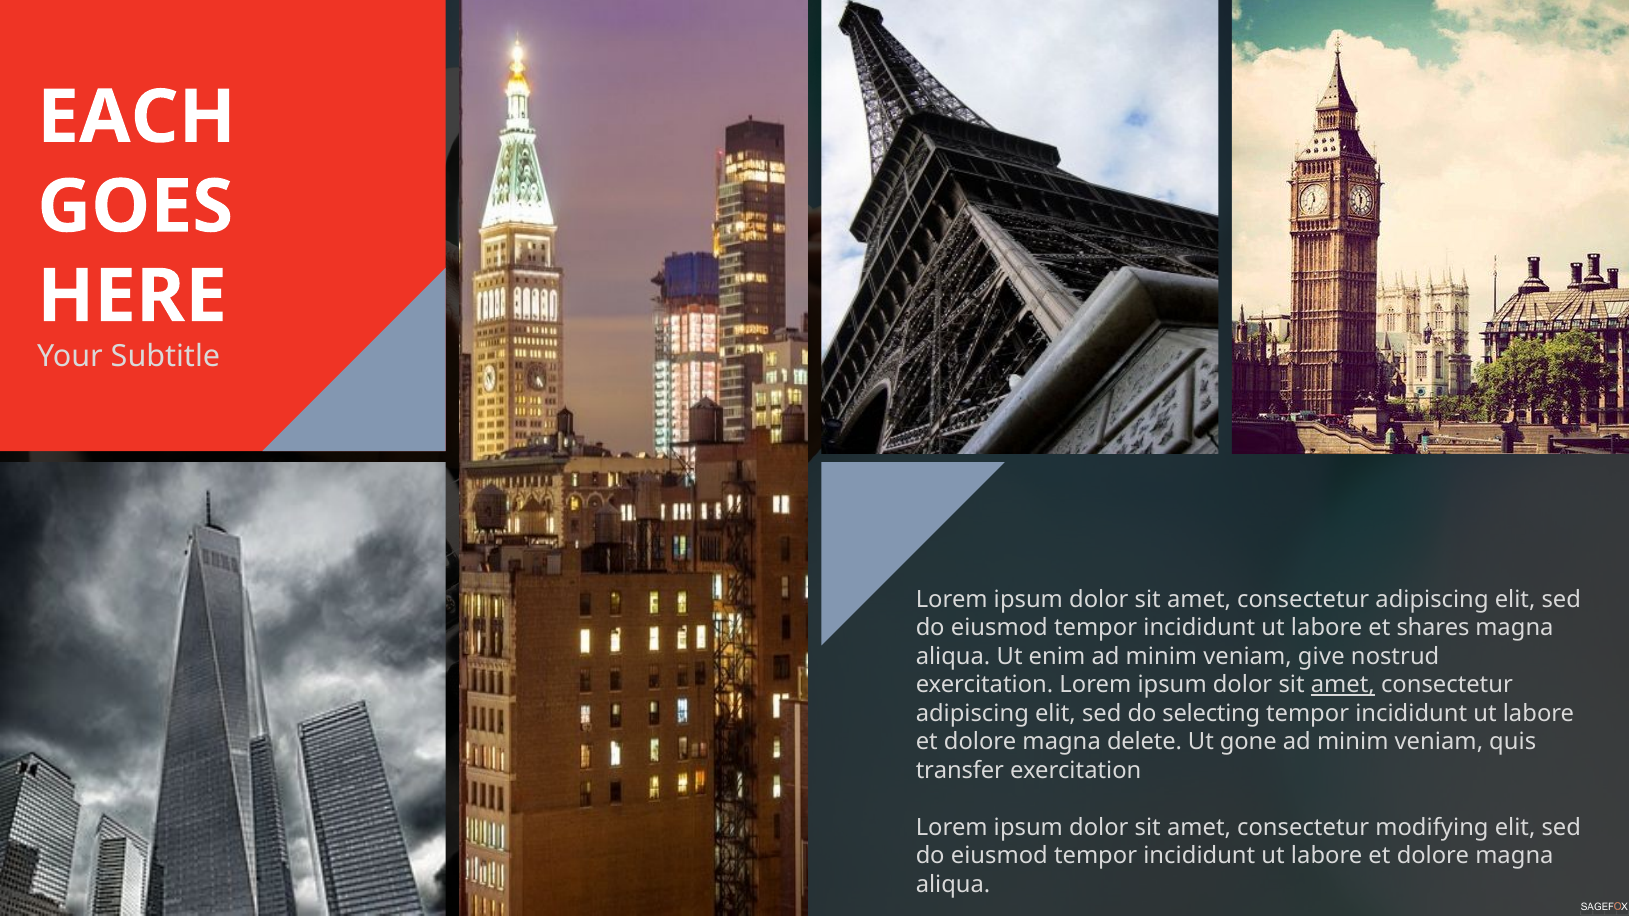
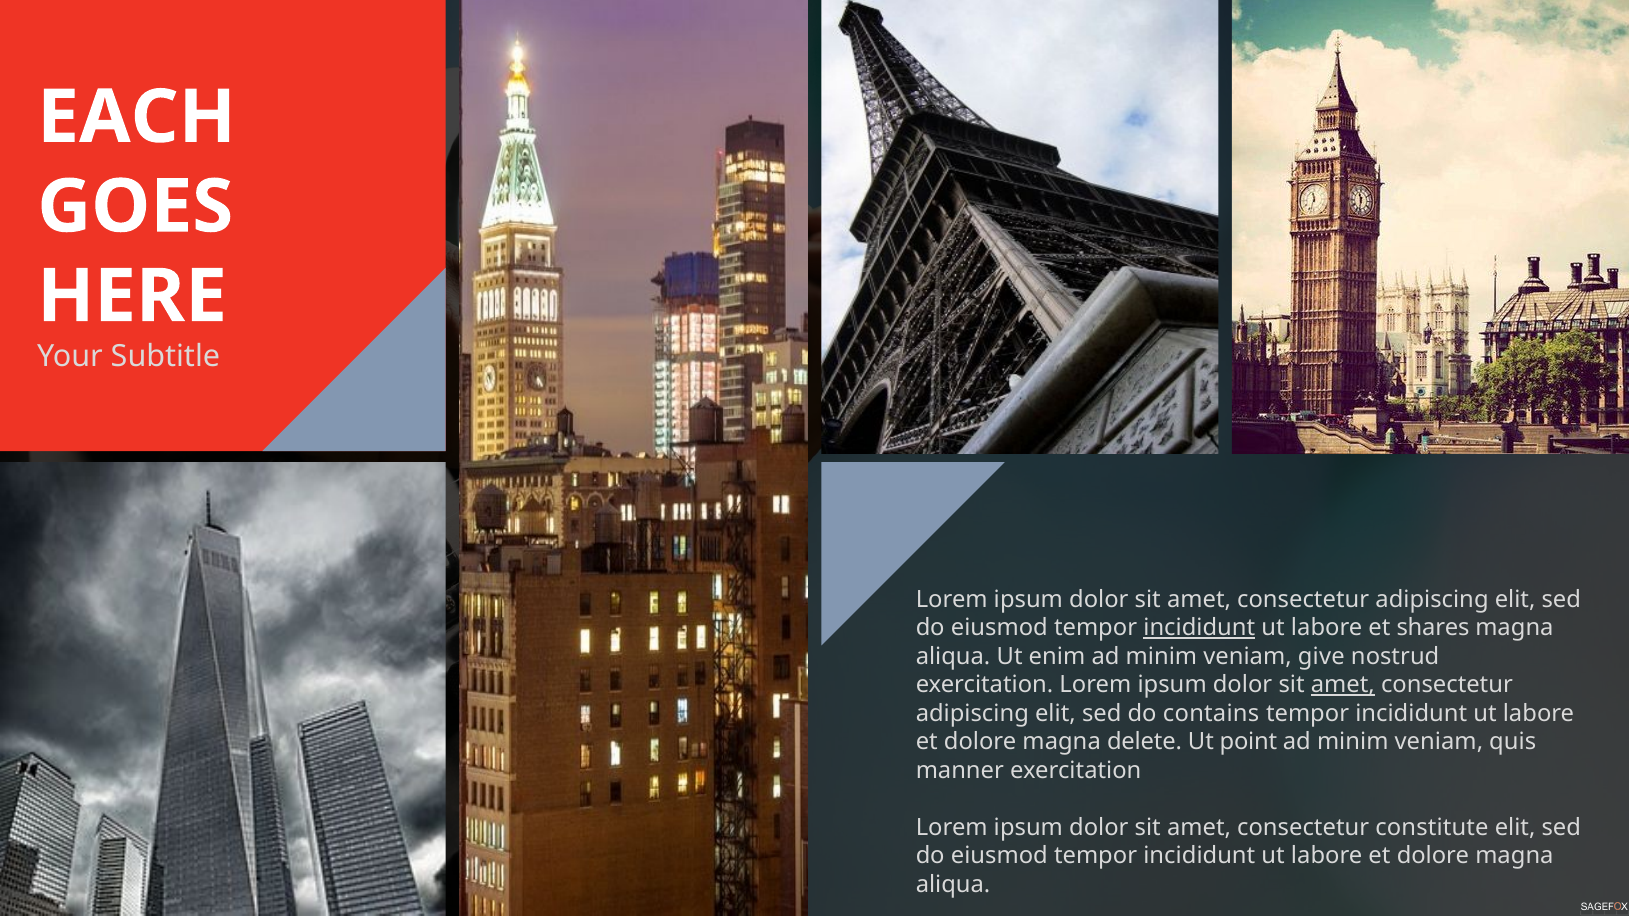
incididunt at (1199, 628) underline: none -> present
selecting: selecting -> contains
gone: gone -> point
transfer: transfer -> manner
modifying: modifying -> constitute
